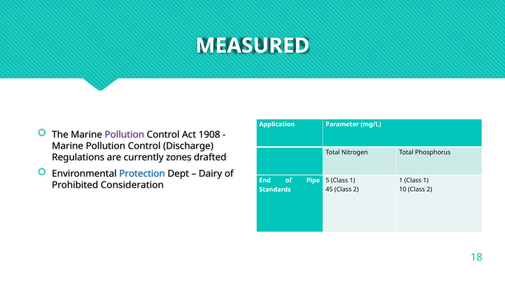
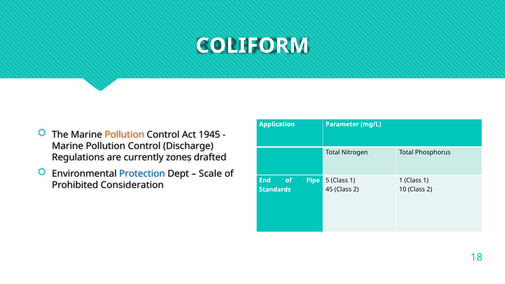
MEASURED: MEASURED -> COLIFORM
Pollution at (124, 135) colour: purple -> orange
1908: 1908 -> 1945
Dairy: Dairy -> Scale
